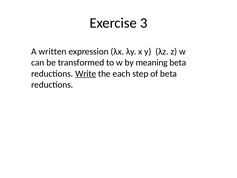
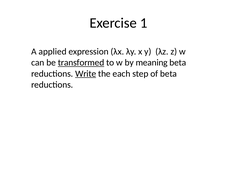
3: 3 -> 1
written: written -> applied
transformed underline: none -> present
